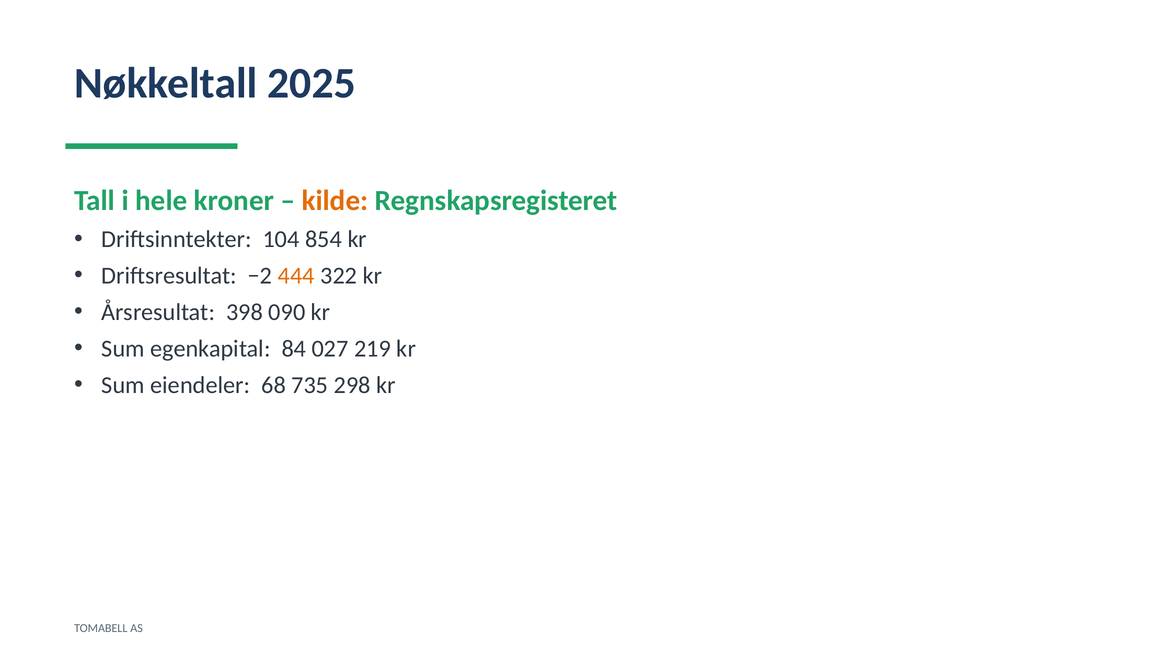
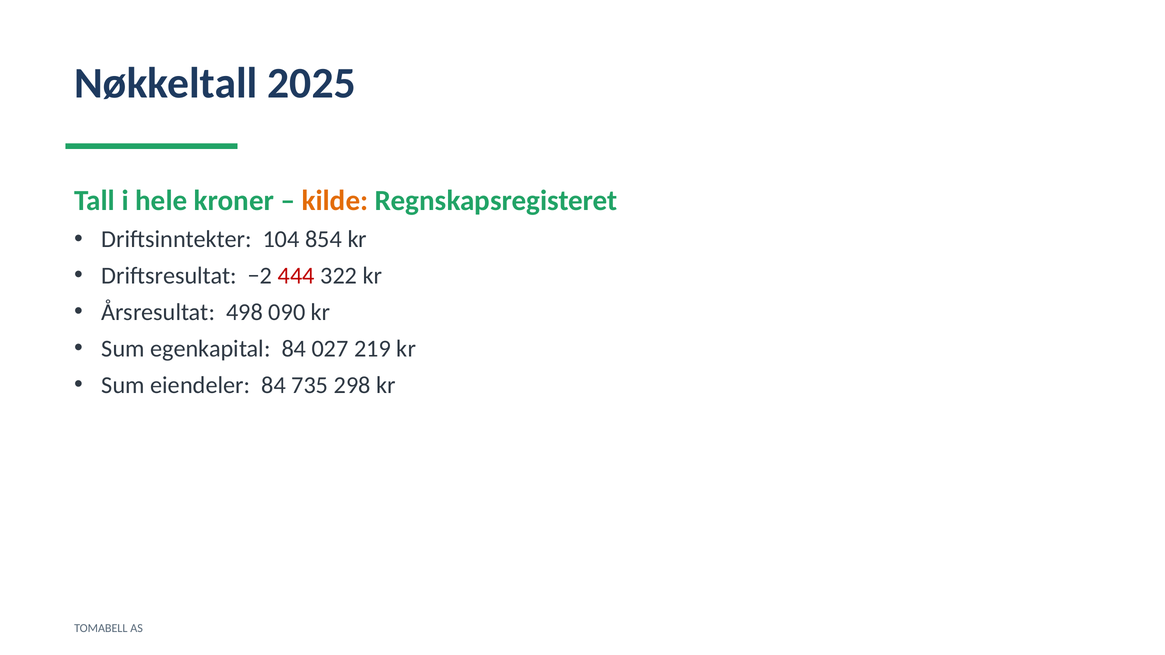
444 colour: orange -> red
398: 398 -> 498
eiendeler 68: 68 -> 84
